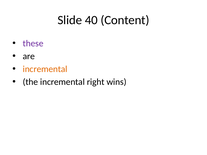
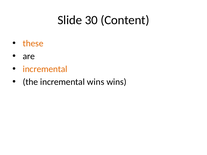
40: 40 -> 30
these colour: purple -> orange
incremental right: right -> wins
